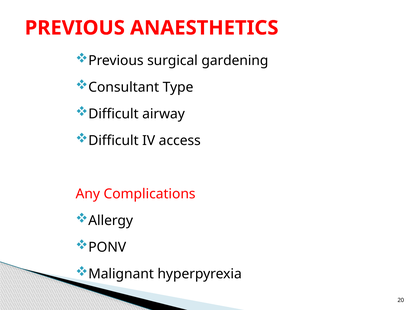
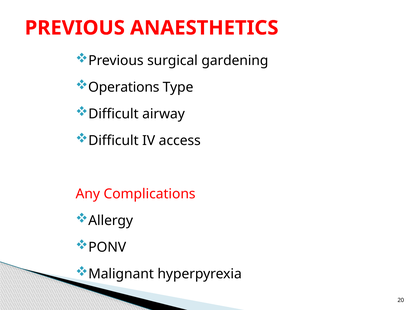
Consultant: Consultant -> Operations
